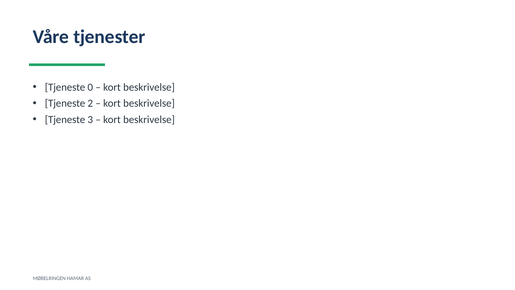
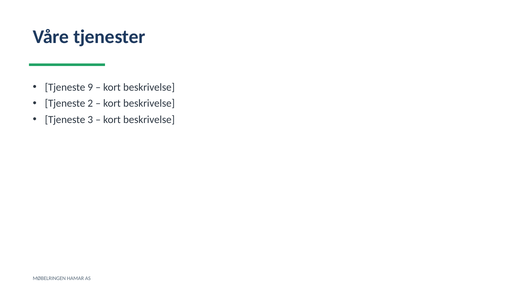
0: 0 -> 9
